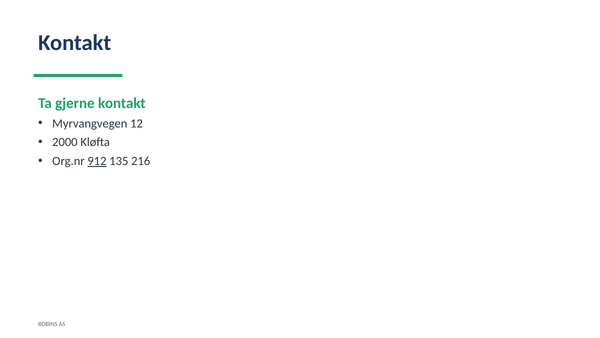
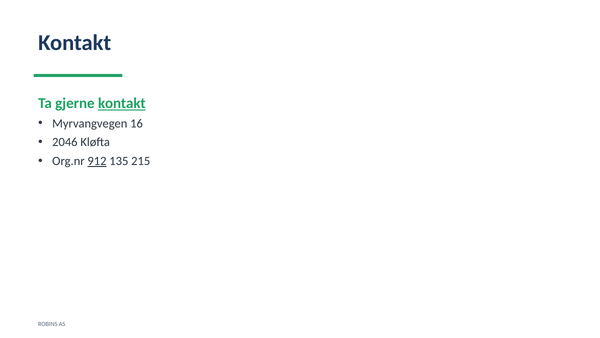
kontakt at (122, 103) underline: none -> present
12: 12 -> 16
2000: 2000 -> 2046
216: 216 -> 215
